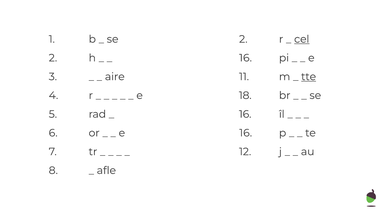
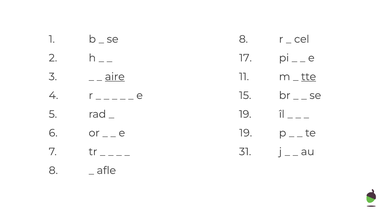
se 2: 2 -> 8
cel underline: present -> none
16 at (245, 58): 16 -> 17
aire underline: none -> present
18: 18 -> 15
16 at (245, 114): 16 -> 19
e 16: 16 -> 19
12: 12 -> 31
